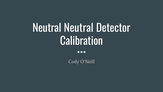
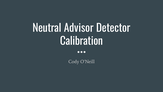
Neutral Neutral: Neutral -> Advisor
